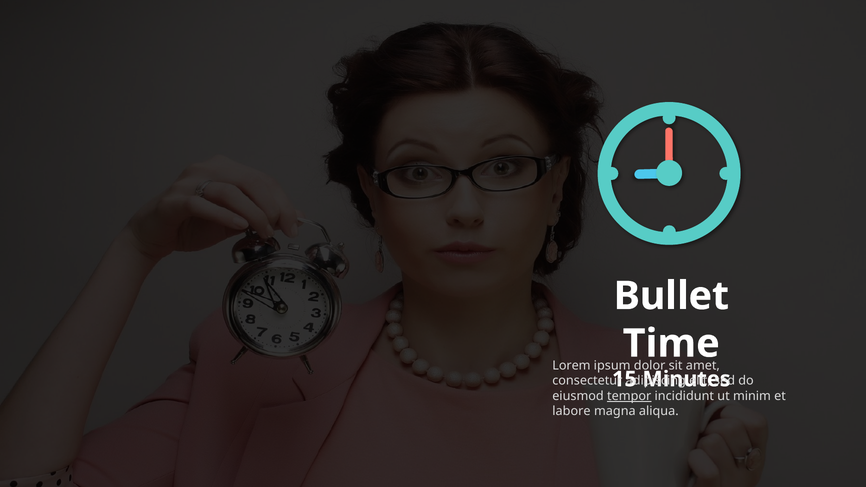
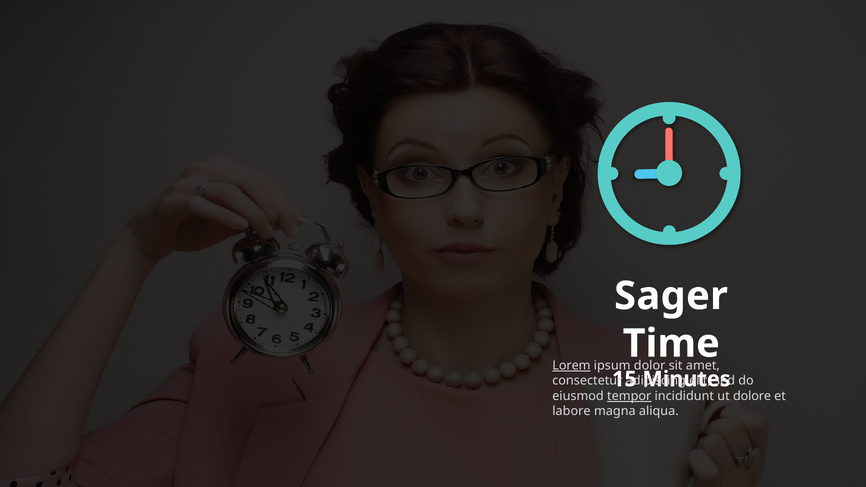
Bullet: Bullet -> Sager
Lorem underline: none -> present
minim: minim -> dolore
